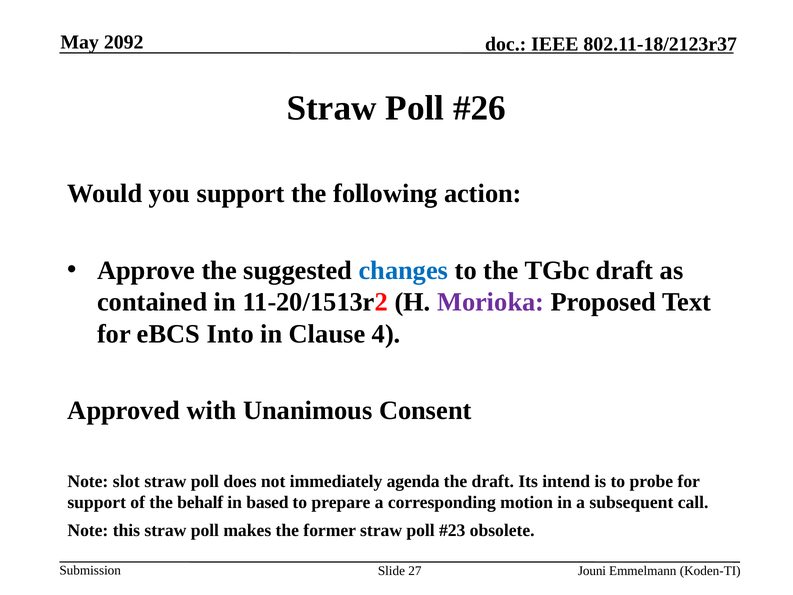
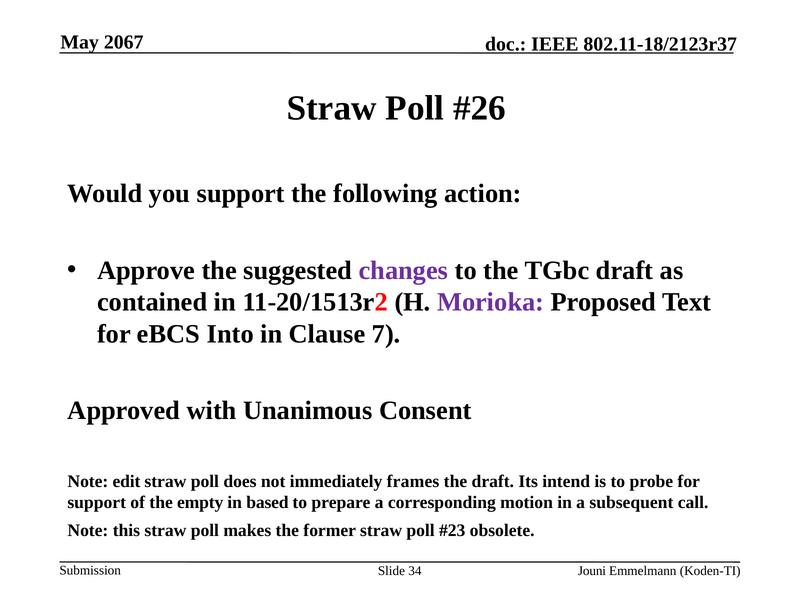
2092: 2092 -> 2067
changes colour: blue -> purple
4: 4 -> 7
slot: slot -> edit
agenda: agenda -> frames
behalf: behalf -> empty
27: 27 -> 34
